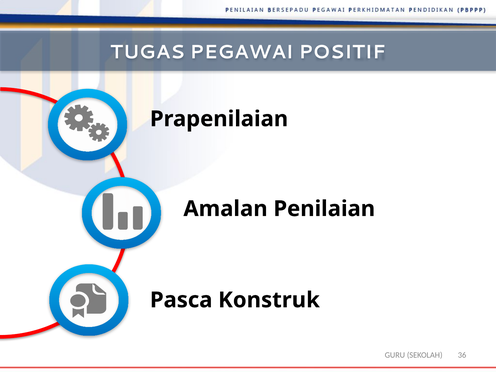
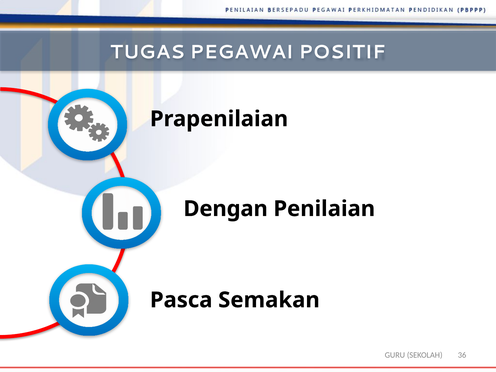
Amalan: Amalan -> Dengan
Konstruk: Konstruk -> Semakan
